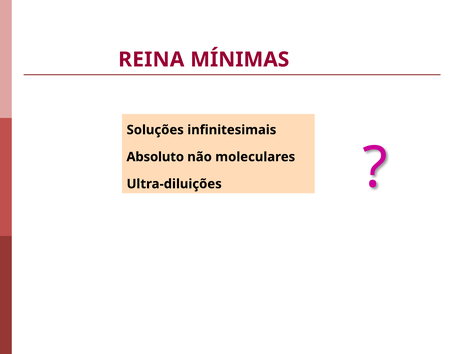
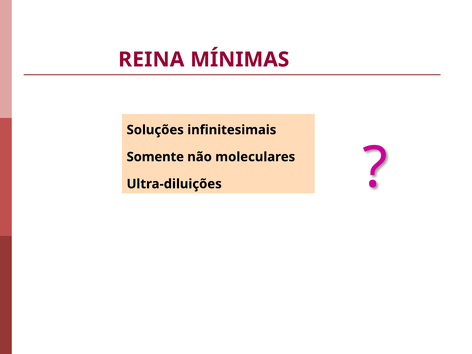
Absoluto: Absoluto -> Somente
